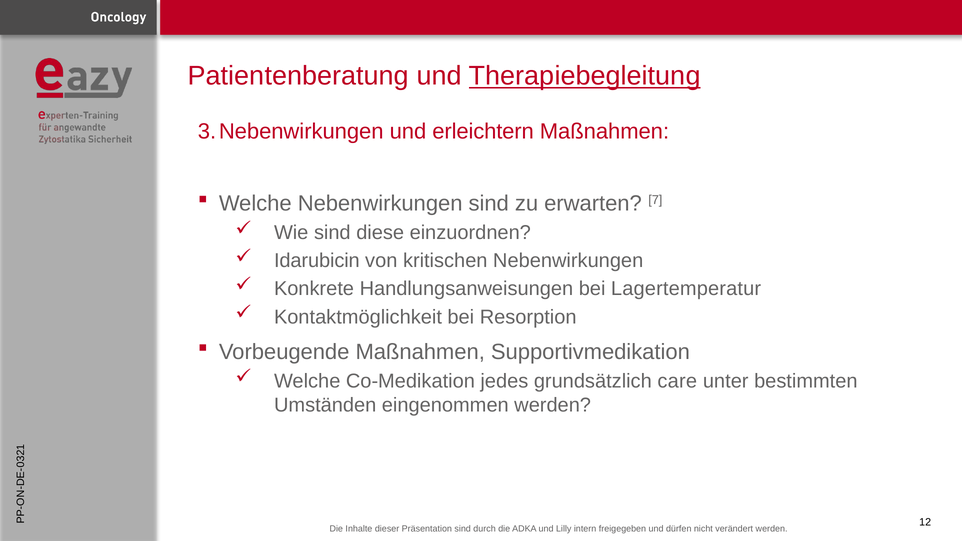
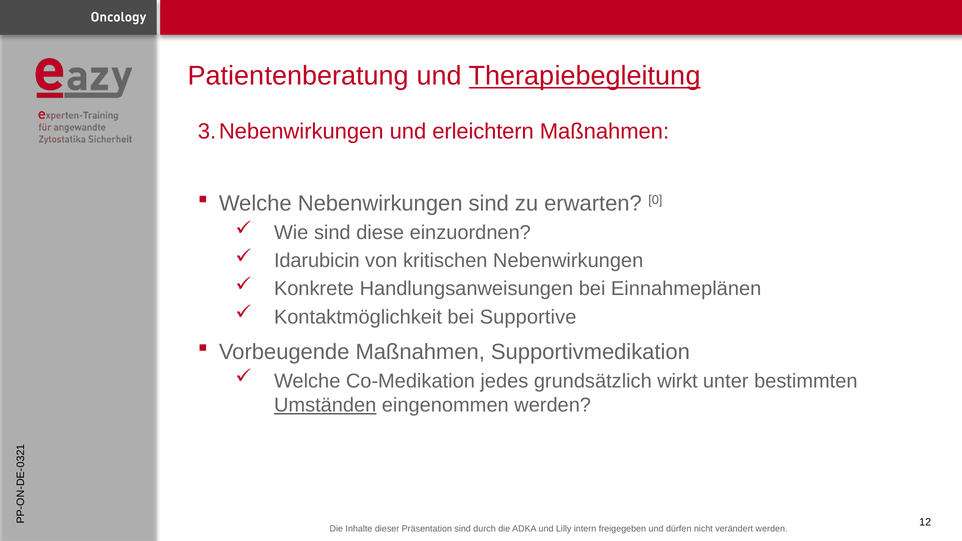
erwarten 7: 7 -> 0
Lagertemperatur: Lagertemperatur -> Einnahmeplänen
Resorption: Resorption -> Supportive
care: care -> wirkt
Umständen underline: none -> present
